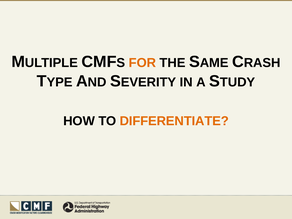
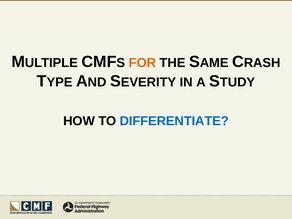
DIFFERENTIATE colour: orange -> blue
